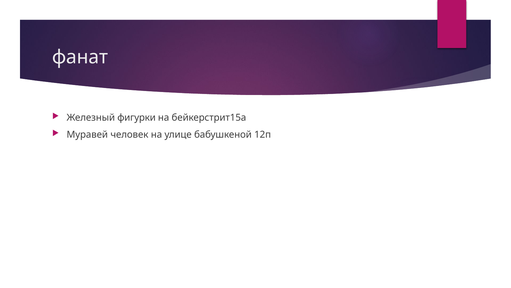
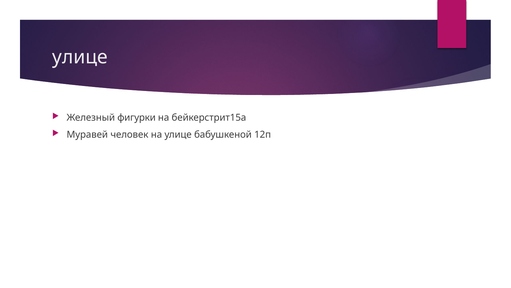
фанат at (80, 57): фанат -> улице
